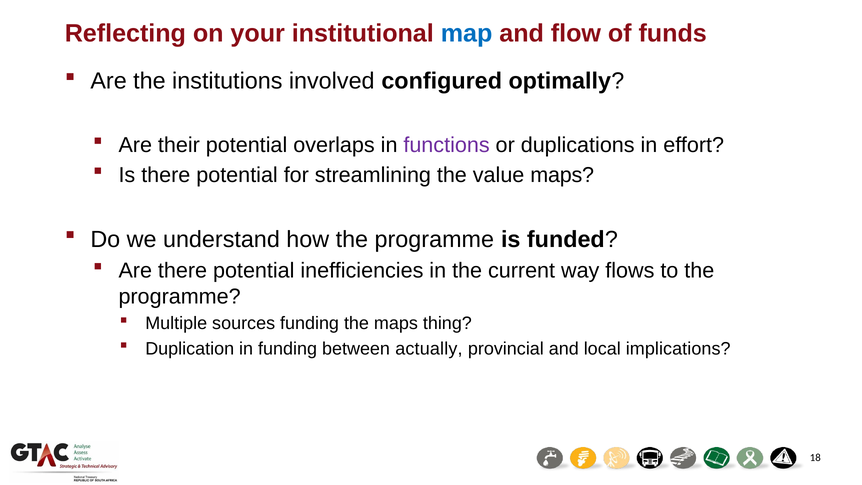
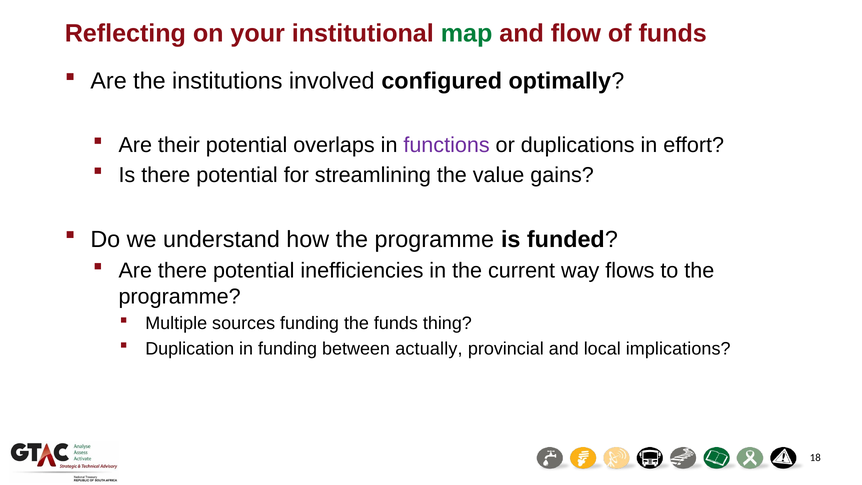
map colour: blue -> green
value maps: maps -> gains
the maps: maps -> funds
